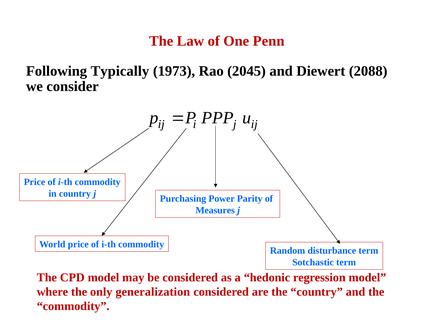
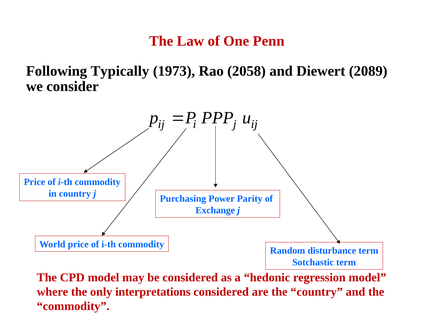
2045: 2045 -> 2058
2088: 2088 -> 2089
Measures: Measures -> Exchange
generalization: generalization -> interpretations
